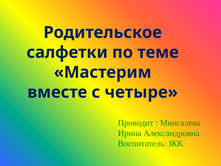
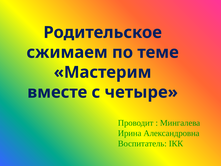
салфетки: салфетки -> сжимаем
